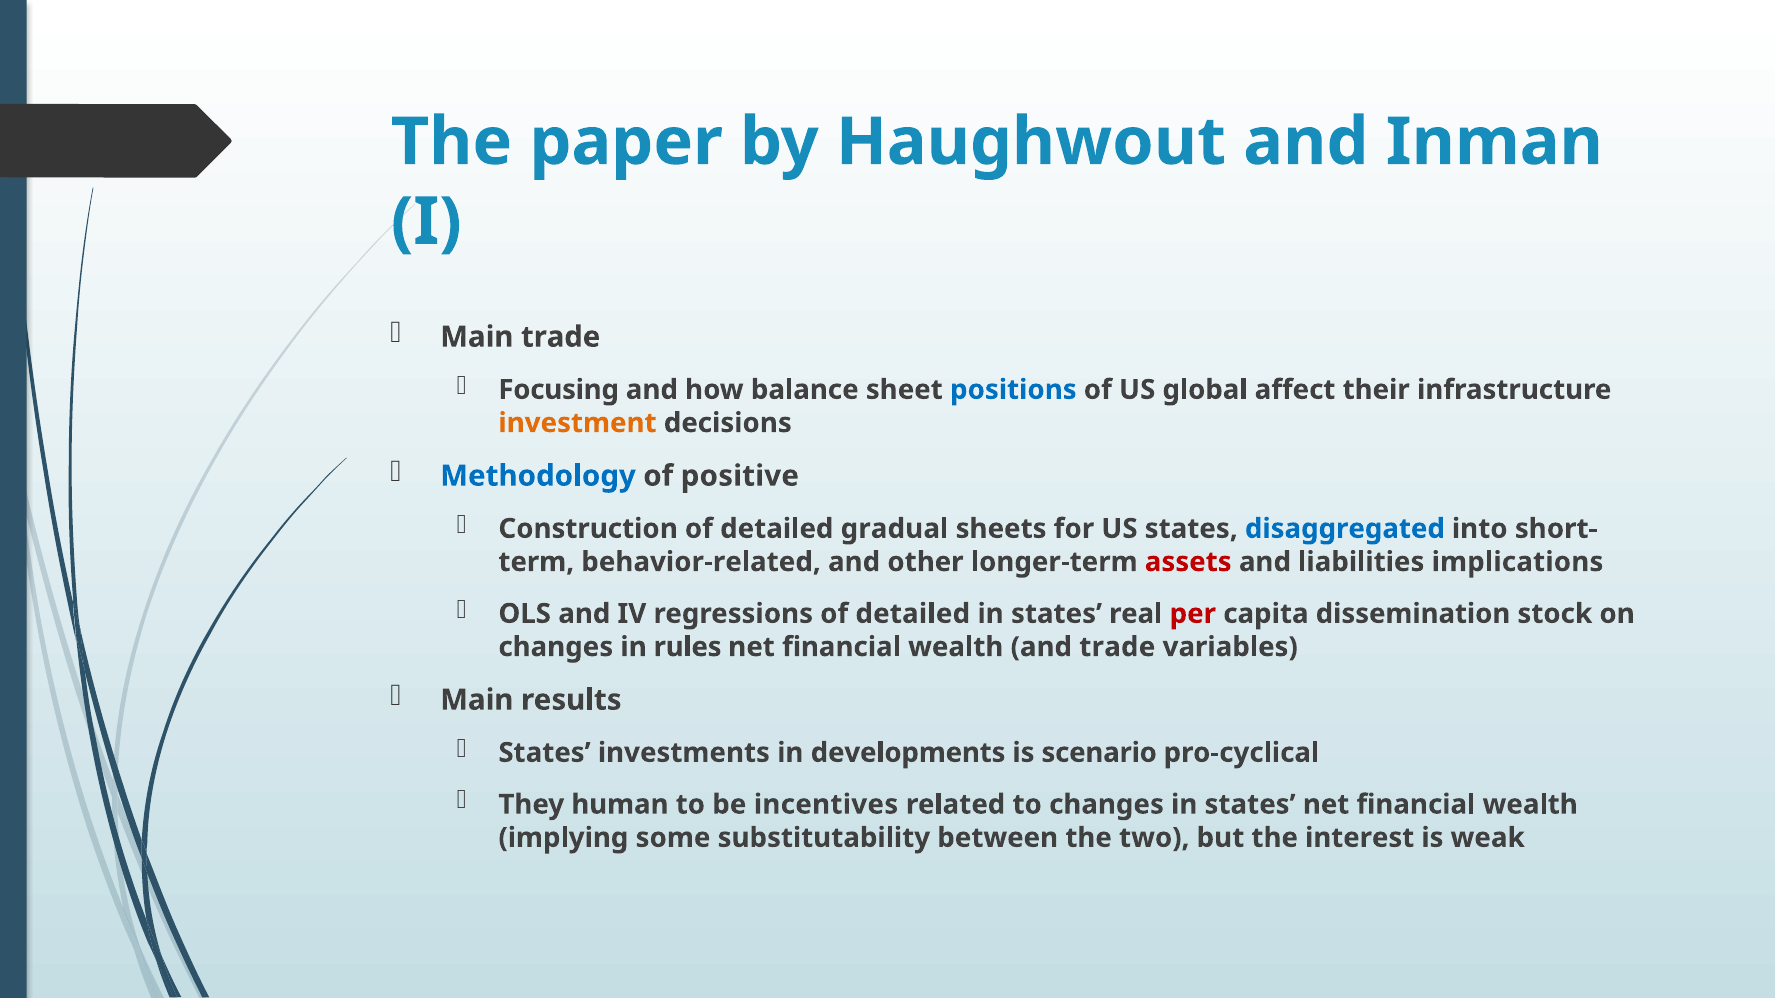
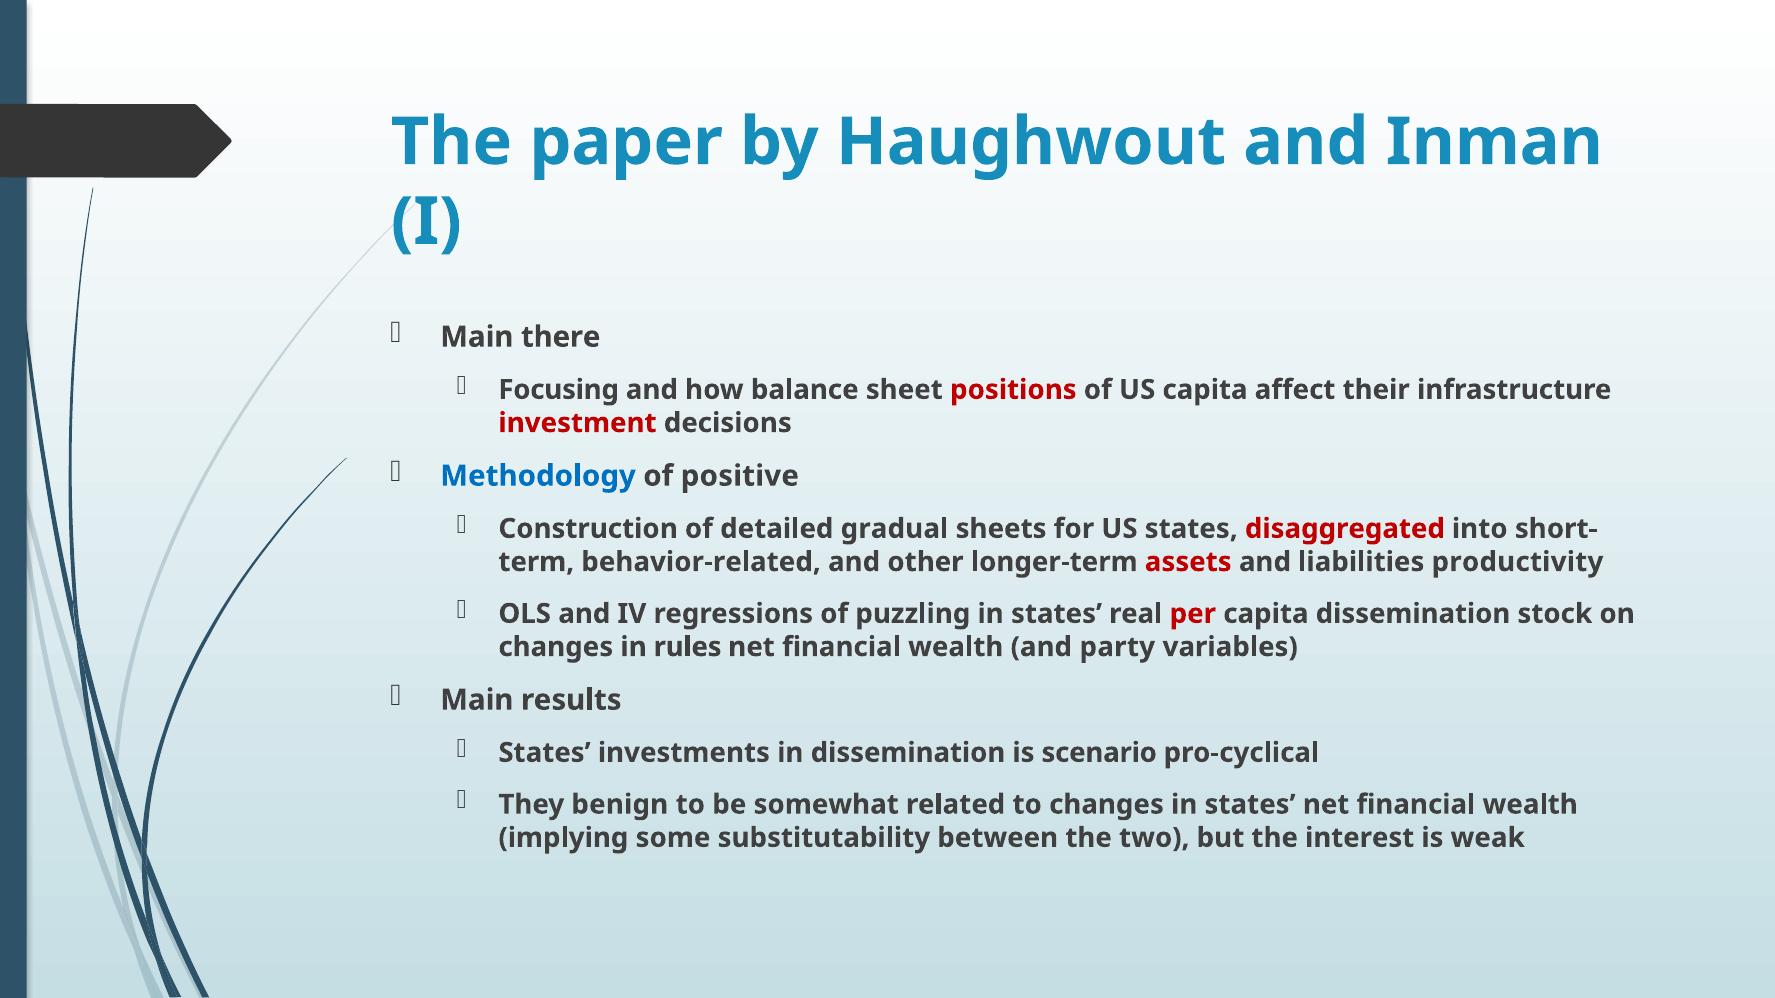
Main trade: trade -> there
positions colour: blue -> red
US global: global -> capita
investment colour: orange -> red
disaggregated colour: blue -> red
implications: implications -> productivity
regressions of detailed: detailed -> puzzling
and trade: trade -> party
in developments: developments -> dissemination
human: human -> benign
incentives: incentives -> somewhat
